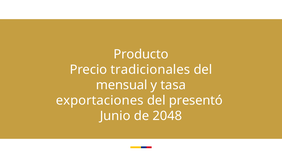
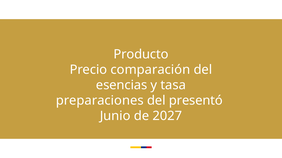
tradicionales: tradicionales -> comparación
mensual: mensual -> esencias
exportaciones: exportaciones -> preparaciones
2048: 2048 -> 2027
